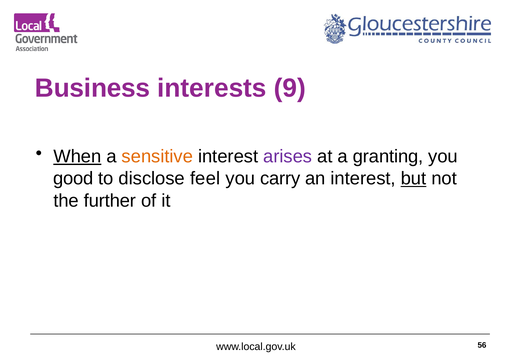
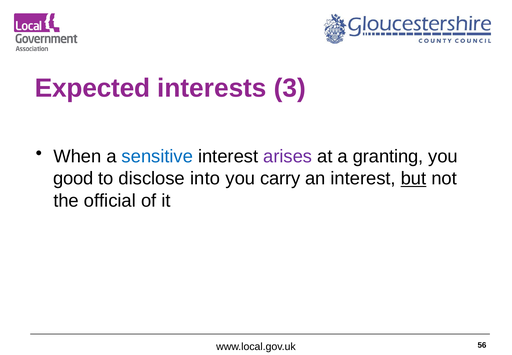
Business: Business -> Expected
9: 9 -> 3
When underline: present -> none
sensitive colour: orange -> blue
feel: feel -> into
further: further -> official
